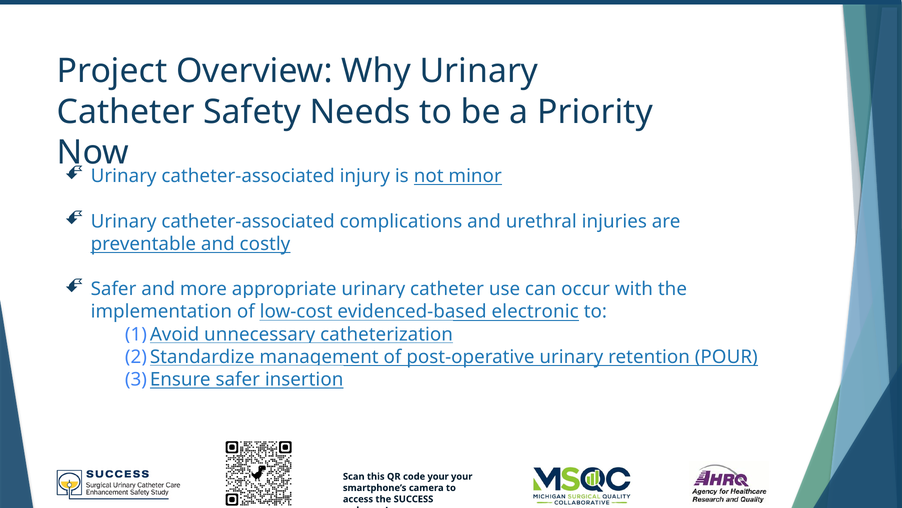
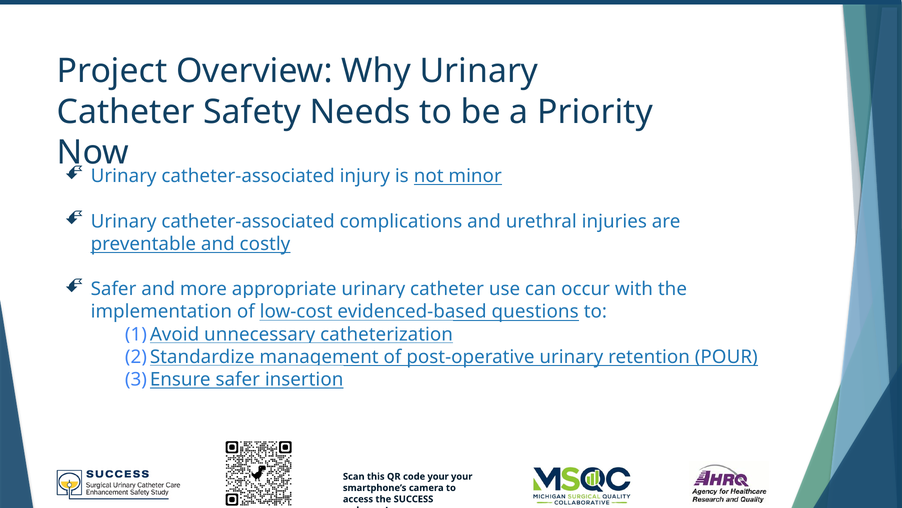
electronic: electronic -> questions
